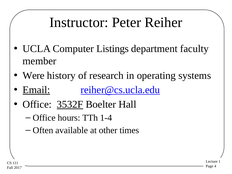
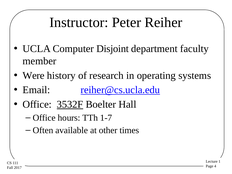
Listings: Listings -> Disjoint
Email underline: present -> none
1-4: 1-4 -> 1-7
